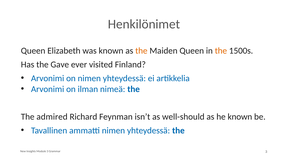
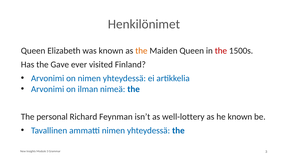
the at (221, 51) colour: orange -> red
admired: admired -> personal
well-should: well-should -> well-lottery
